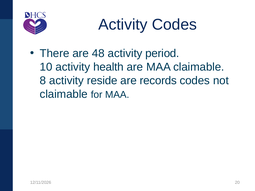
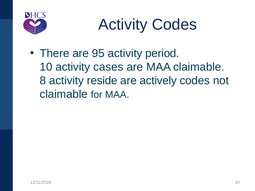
48: 48 -> 95
health: health -> cases
records: records -> actively
